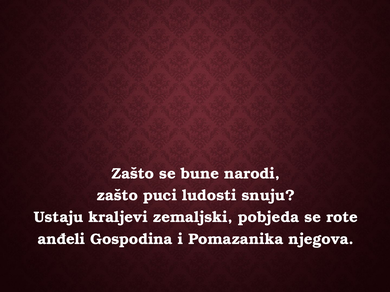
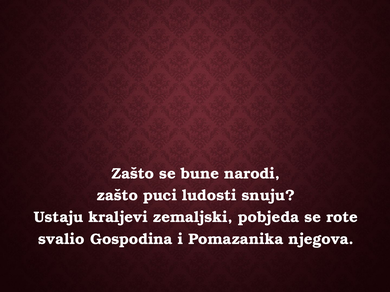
anđeli: anđeli -> svalio
